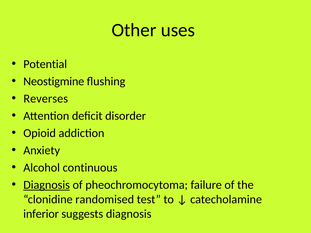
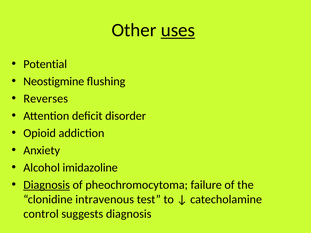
uses underline: none -> present
continuous: continuous -> imidazoline
randomised: randomised -> intravenous
inferior: inferior -> control
